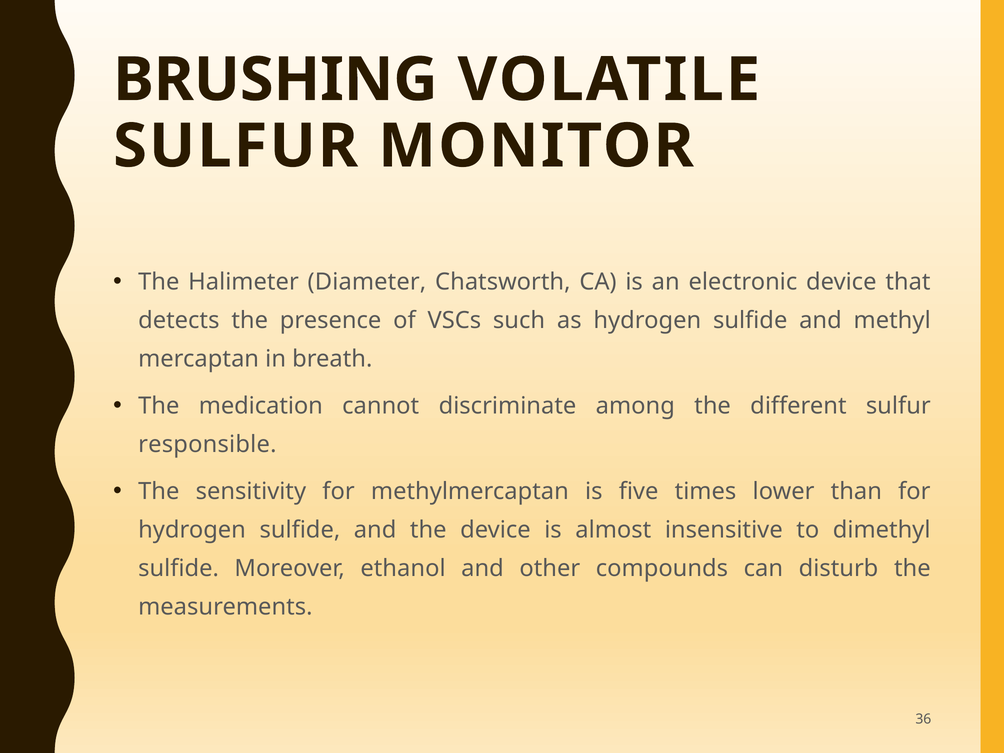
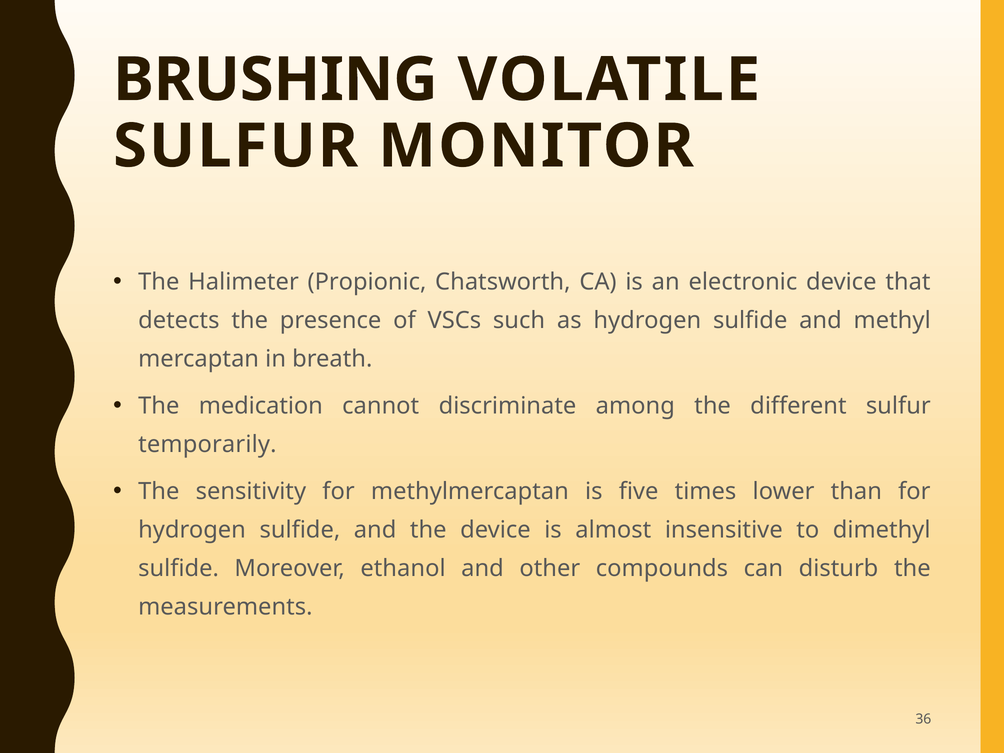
Diameter: Diameter -> Propionic
responsible: responsible -> temporarily
